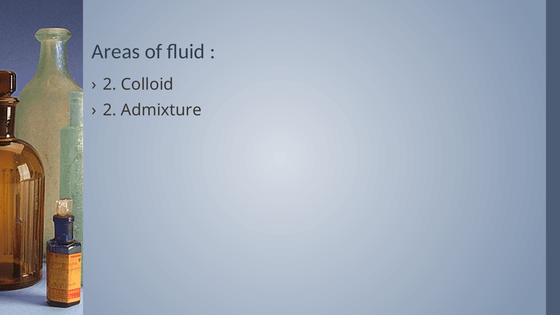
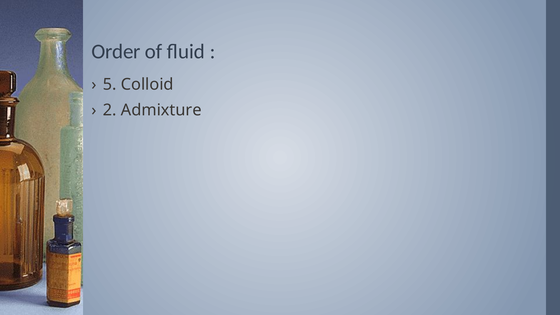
Areas: Areas -> Order
2 at (110, 84): 2 -> 5
